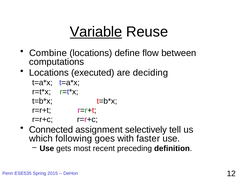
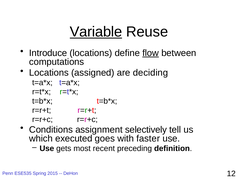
Combine: Combine -> Introduce
flow underline: none -> present
executed: executed -> assigned
Connected: Connected -> Conditions
following: following -> executed
